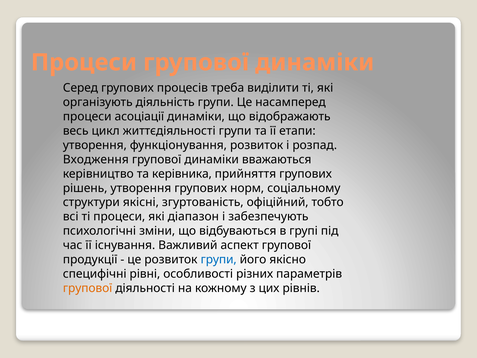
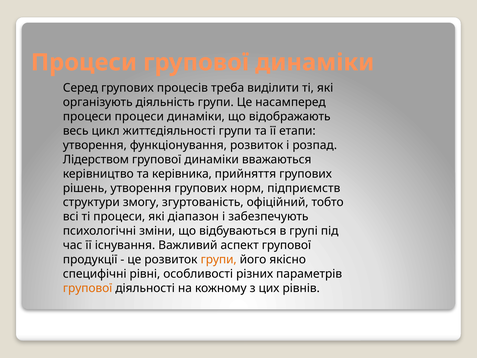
процеси асоціації: асоціації -> процеси
Входження: Входження -> Лідерством
соціальному: соціальному -> підприємств
якісні: якісні -> змогу
групи at (219, 259) colour: blue -> orange
